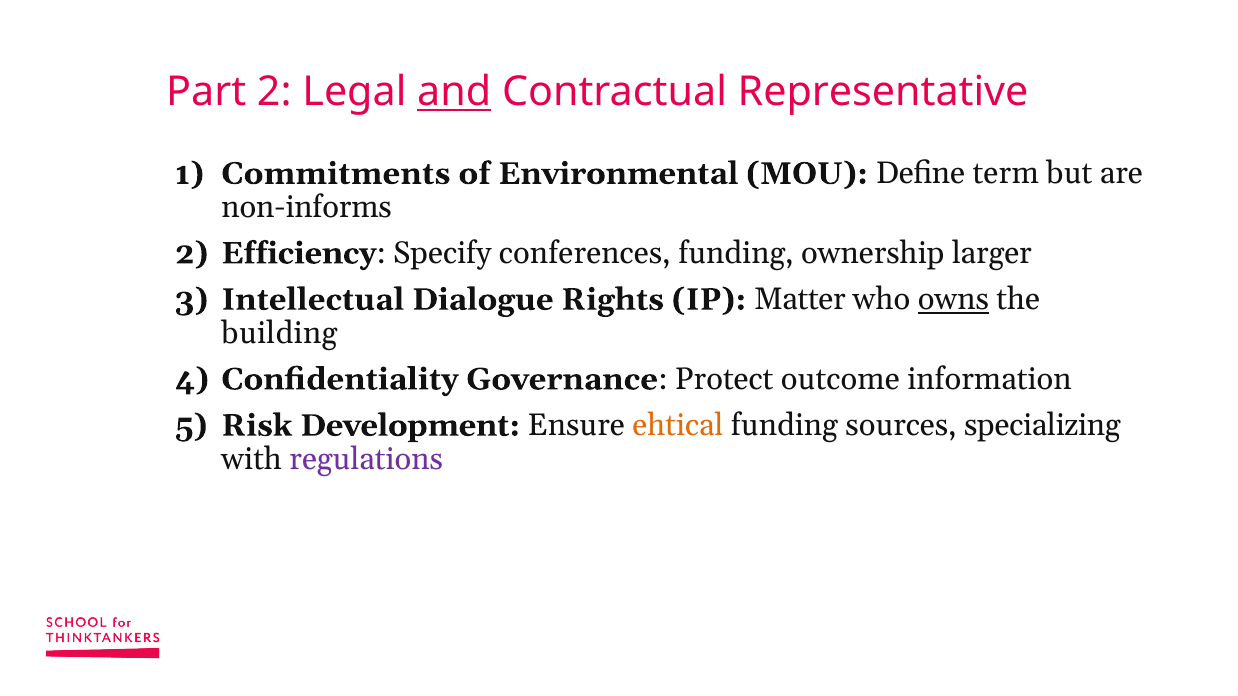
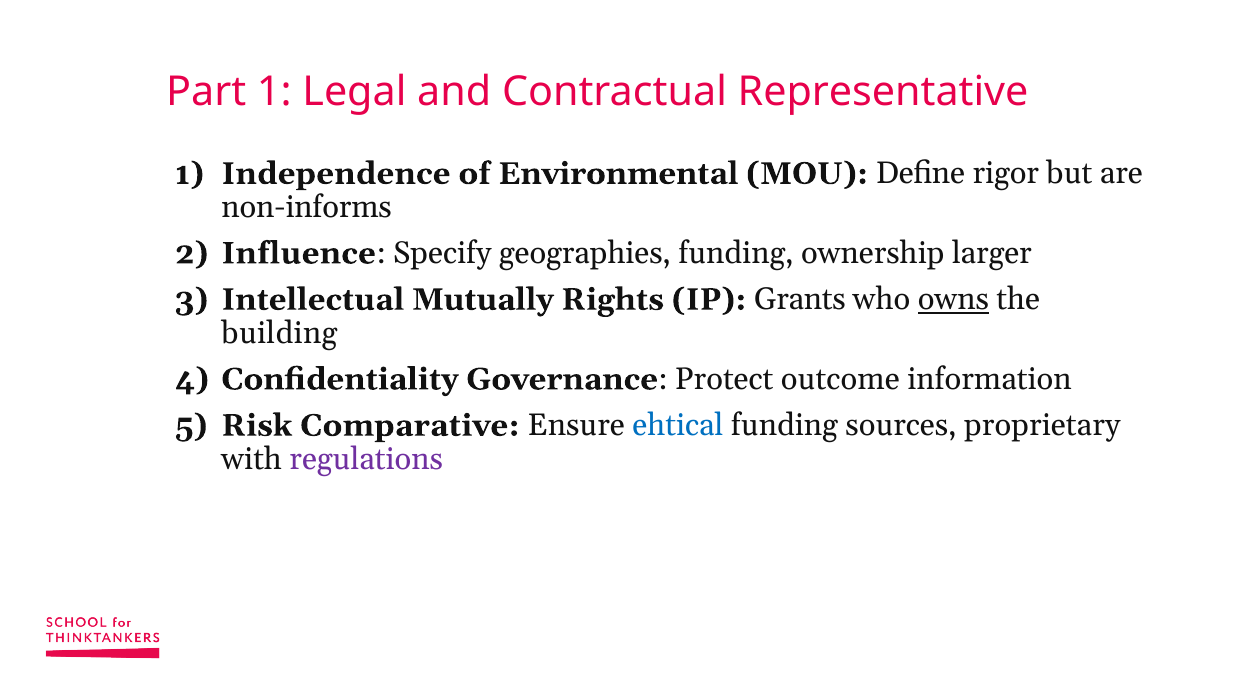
Part 2: 2 -> 1
and underline: present -> none
Commitments: Commitments -> Independence
term: term -> rigor
Efficiency: Efficiency -> Influence
conferences: conferences -> geographies
Dialogue: Dialogue -> Mutually
Matter: Matter -> Grants
Development: Development -> Comparative
ehtical colour: orange -> blue
specializing: specializing -> proprietary
